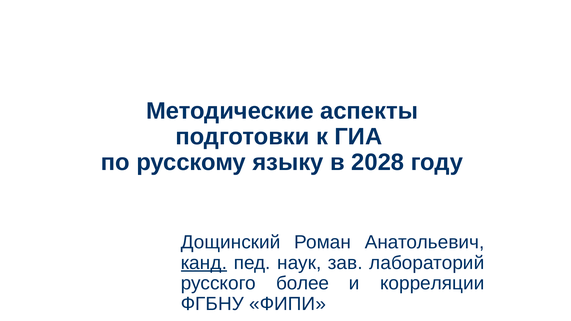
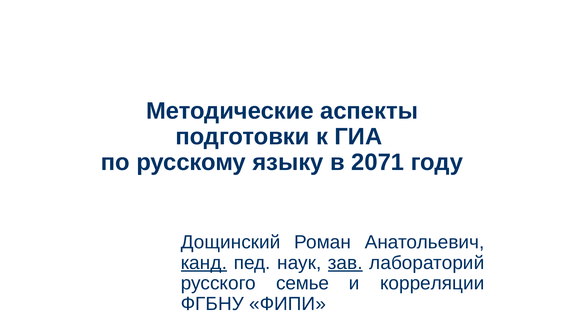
2028: 2028 -> 2071
зав underline: none -> present
более: более -> семье
